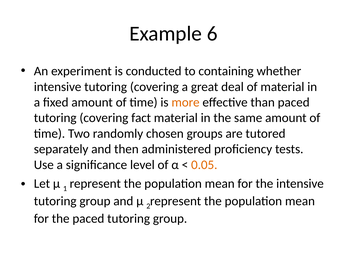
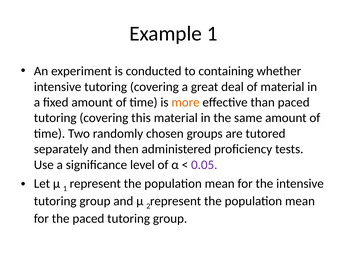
Example 6: 6 -> 1
fact: fact -> this
0.05 colour: orange -> purple
